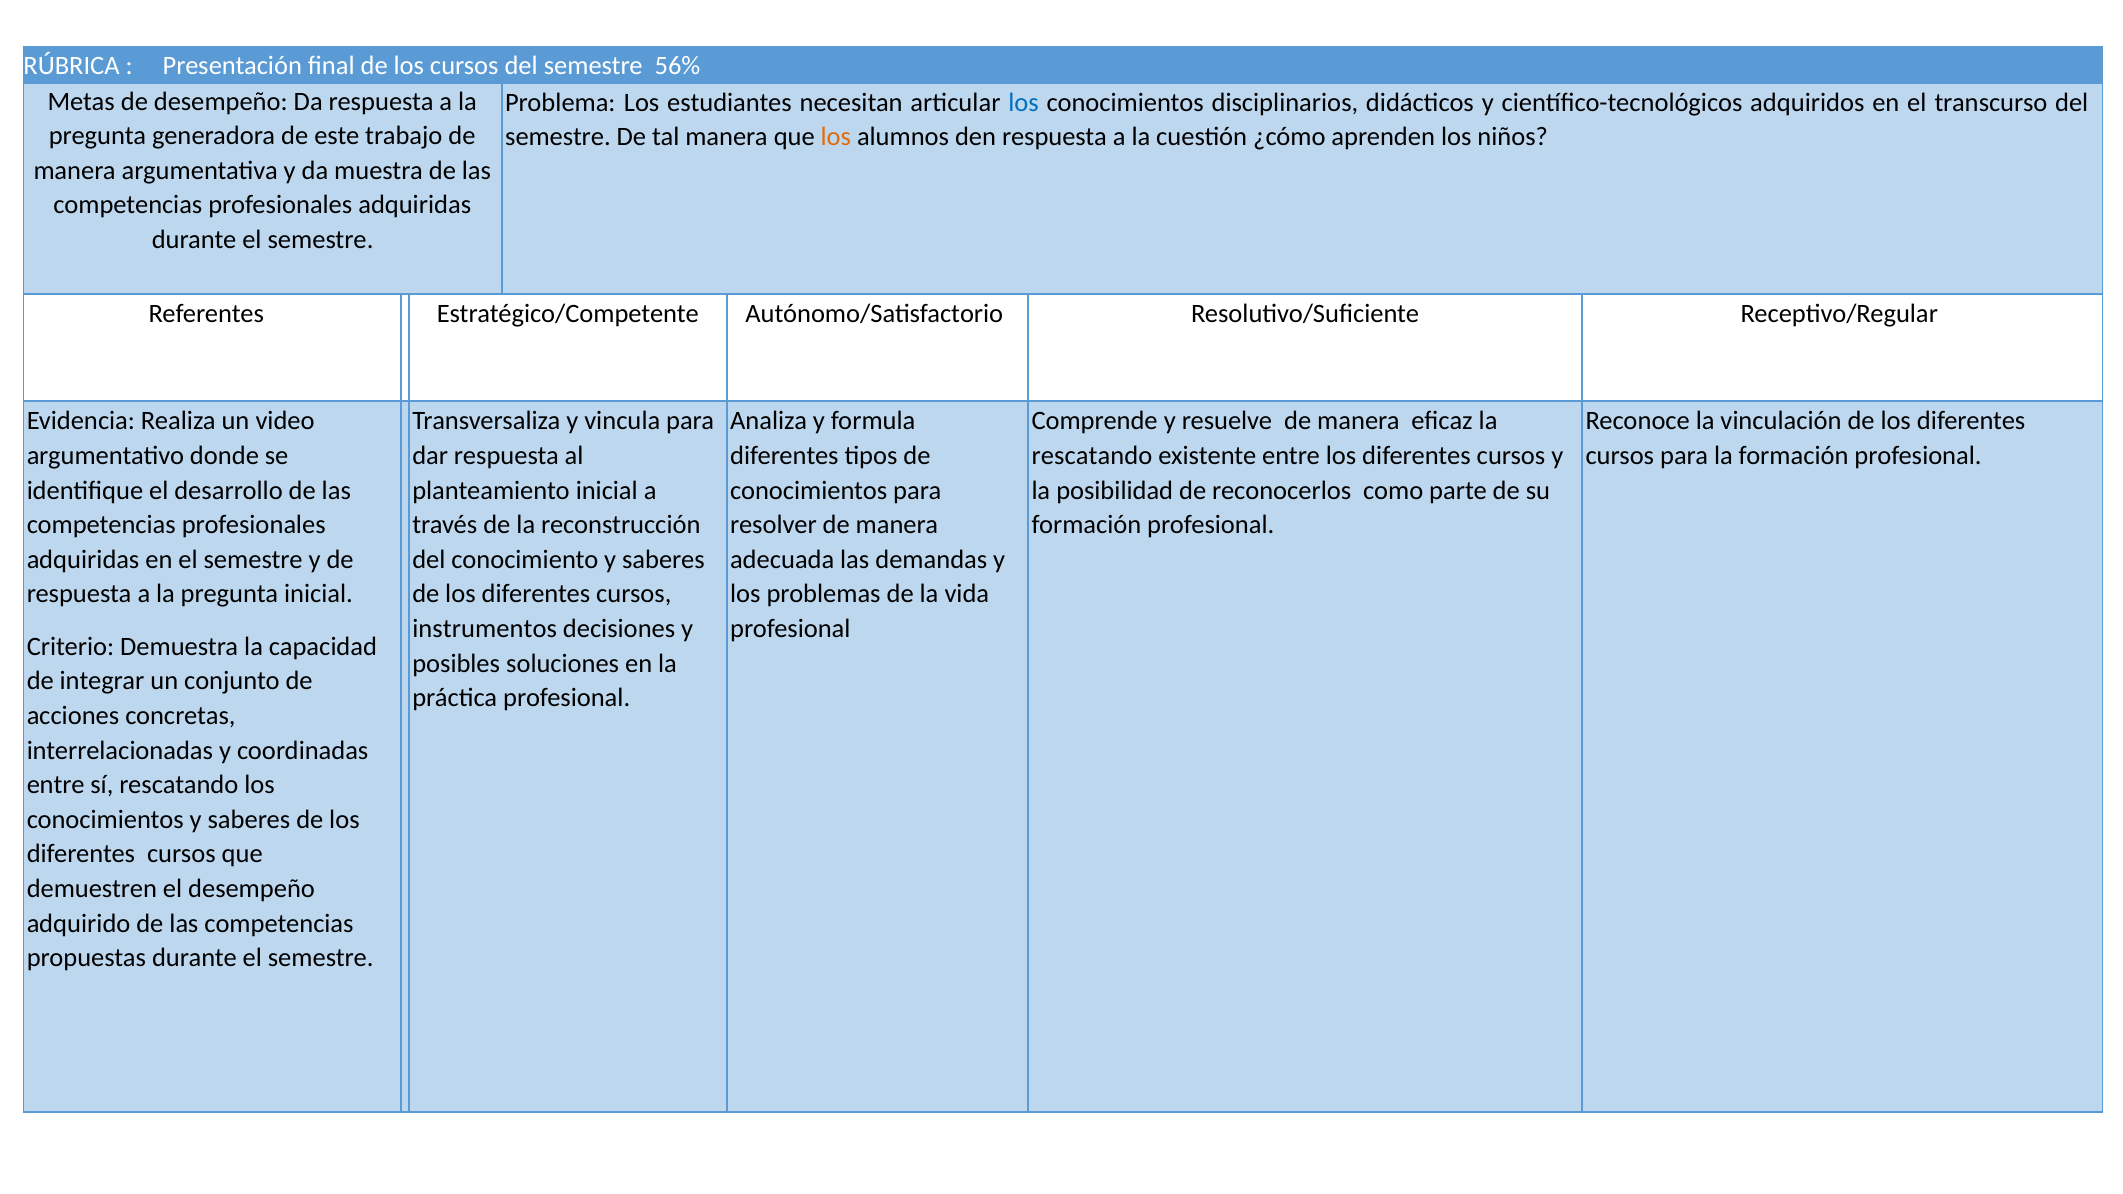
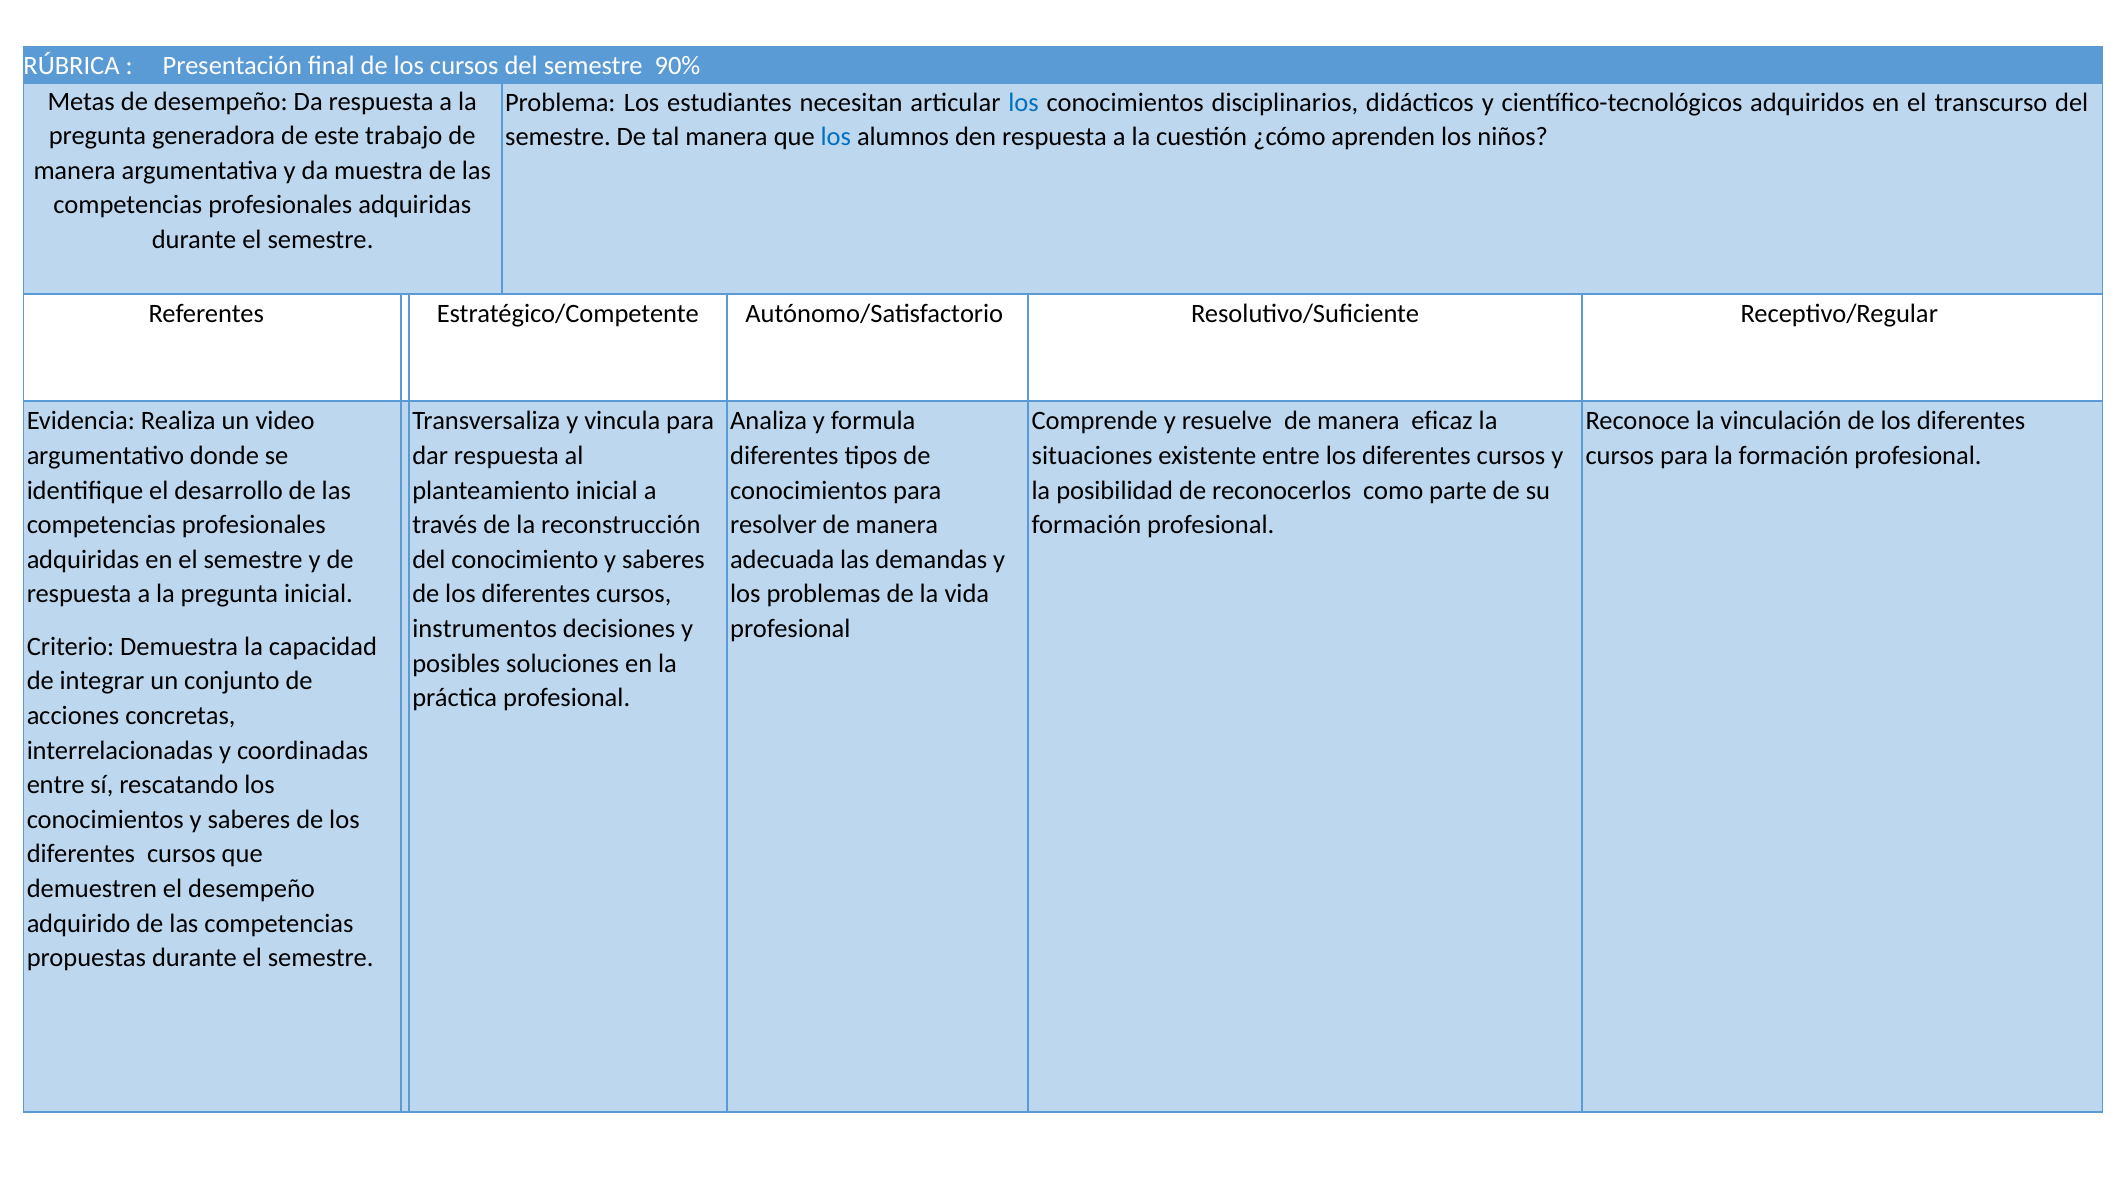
56%: 56% -> 90%
los at (836, 137) colour: orange -> blue
rescatando at (1092, 456): rescatando -> situaciones
